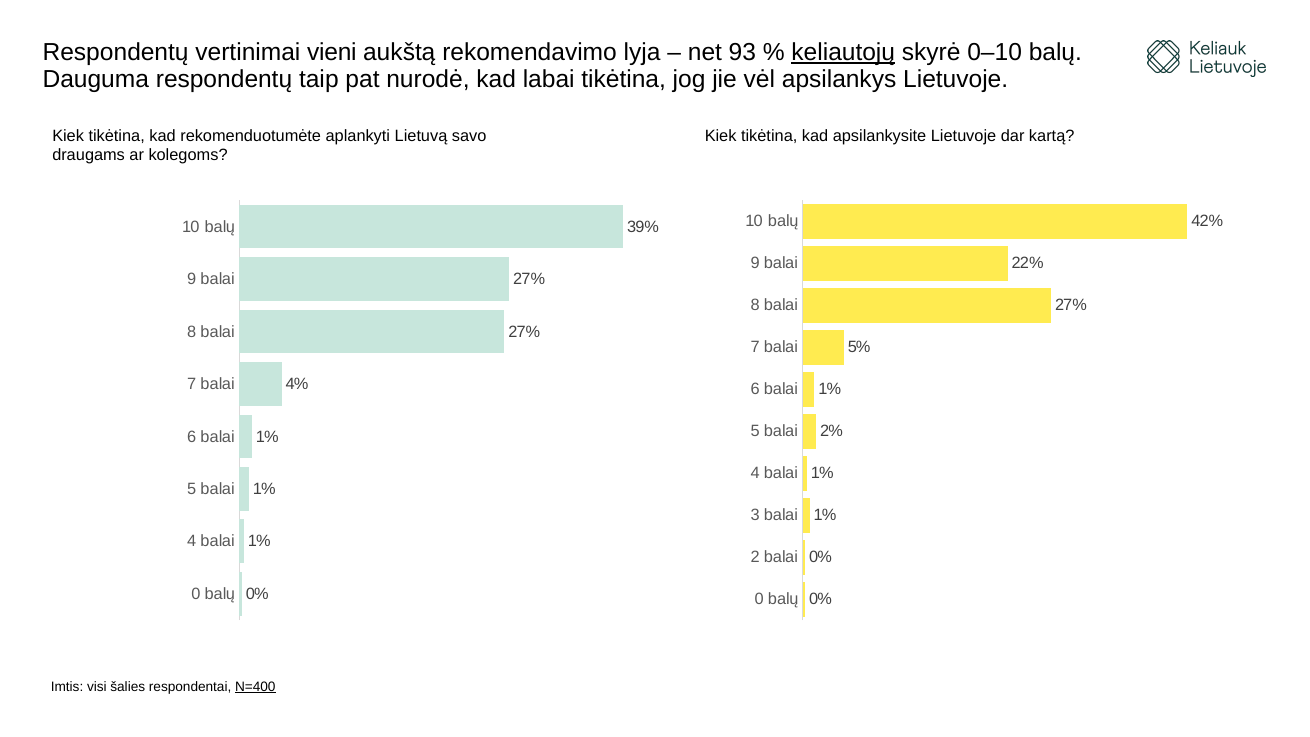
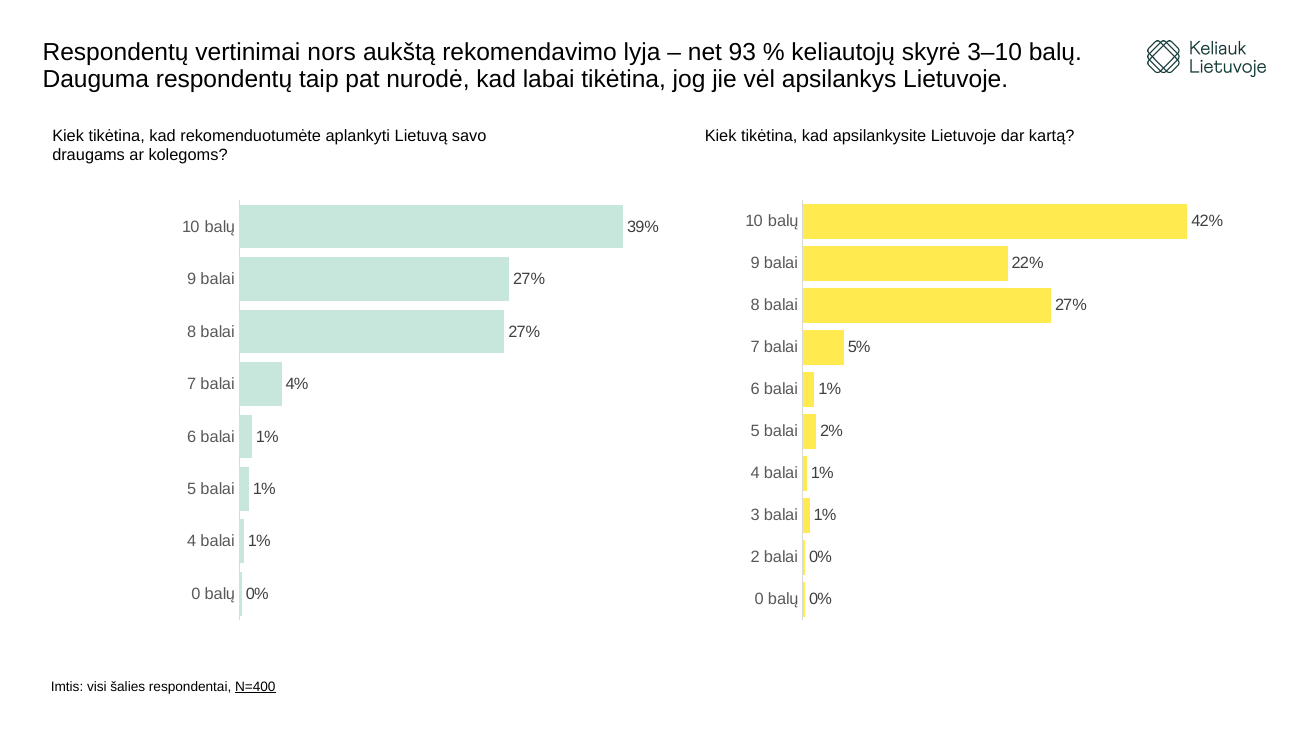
vieni: vieni -> nors
keliautojų underline: present -> none
0–10: 0–10 -> 3–10
